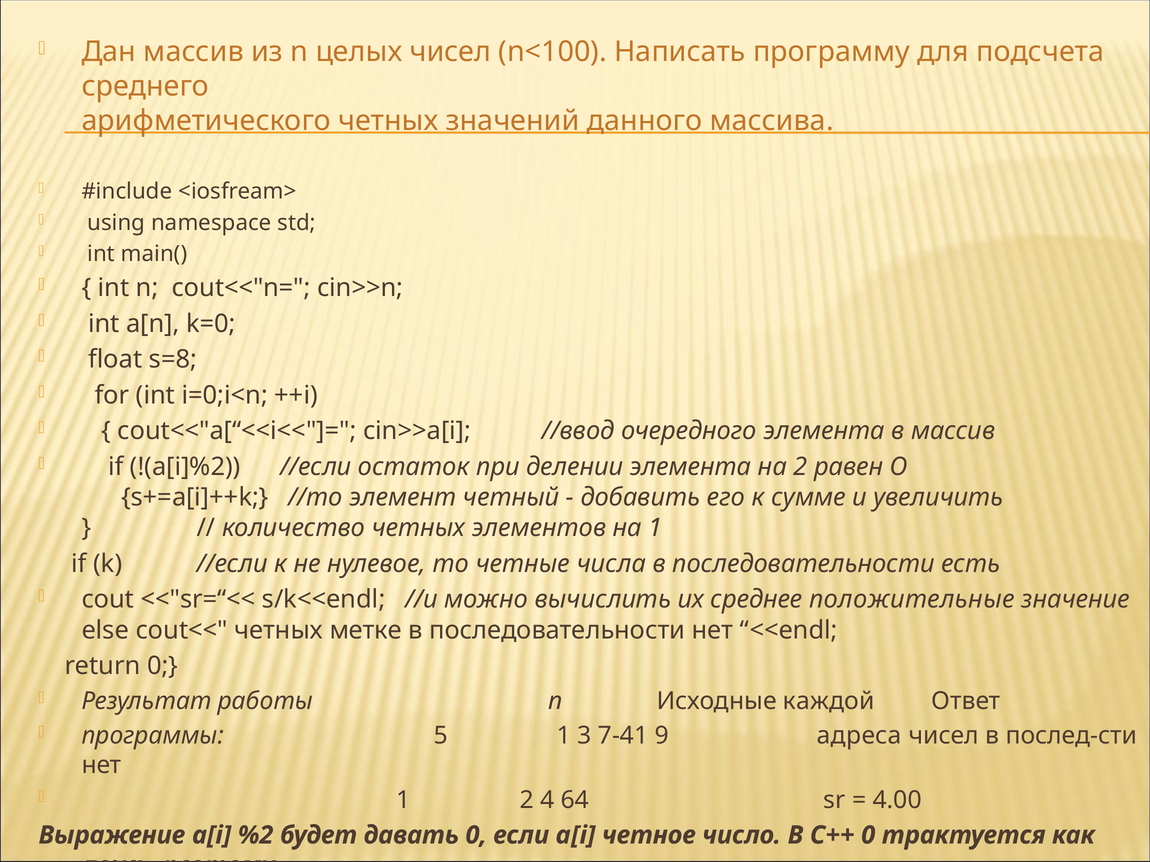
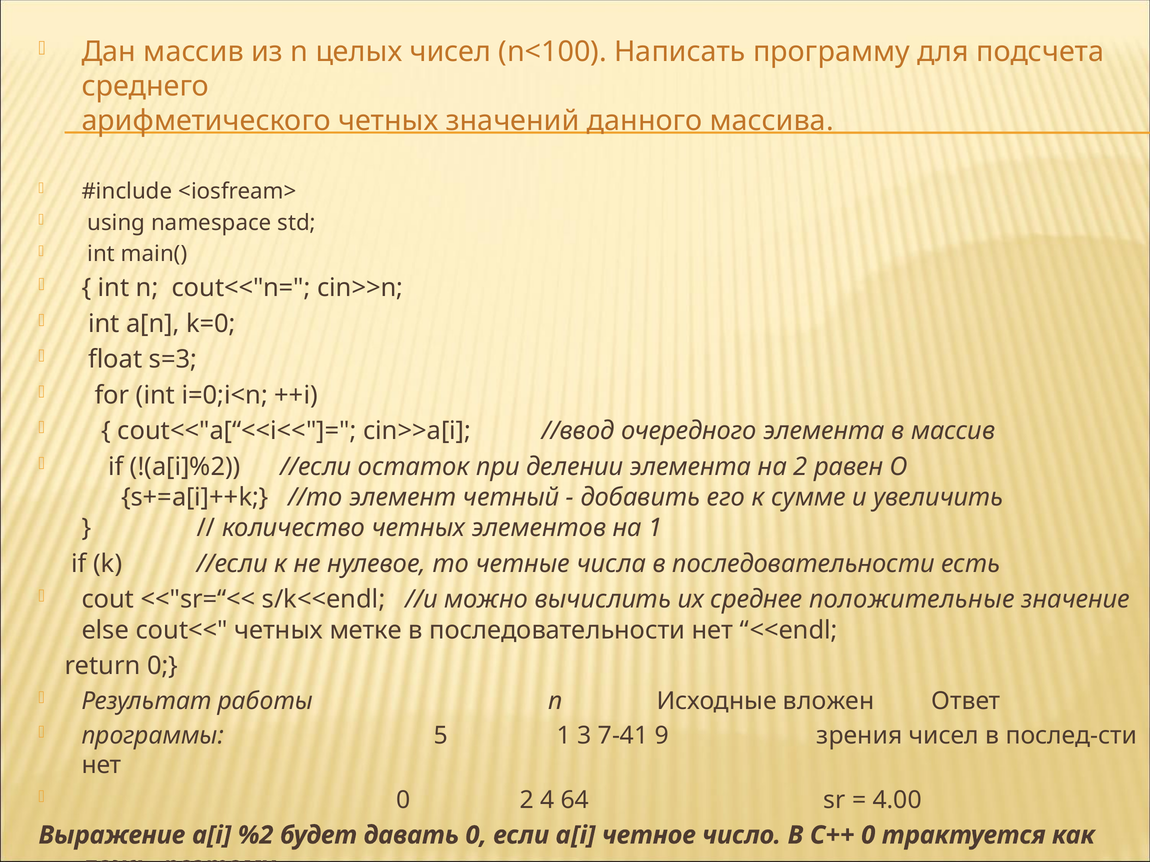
s=8: s=8 -> s=3
каждой: каждой -> вложен
адреса: адреса -> зрения
1 at (404, 800): 1 -> 0
